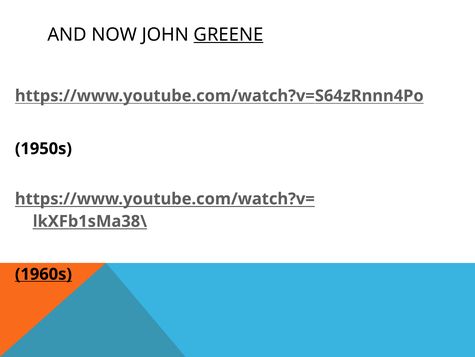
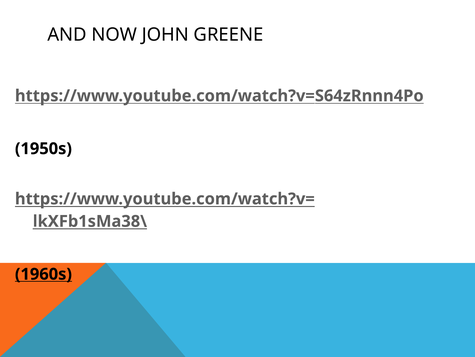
GREENE underline: present -> none
